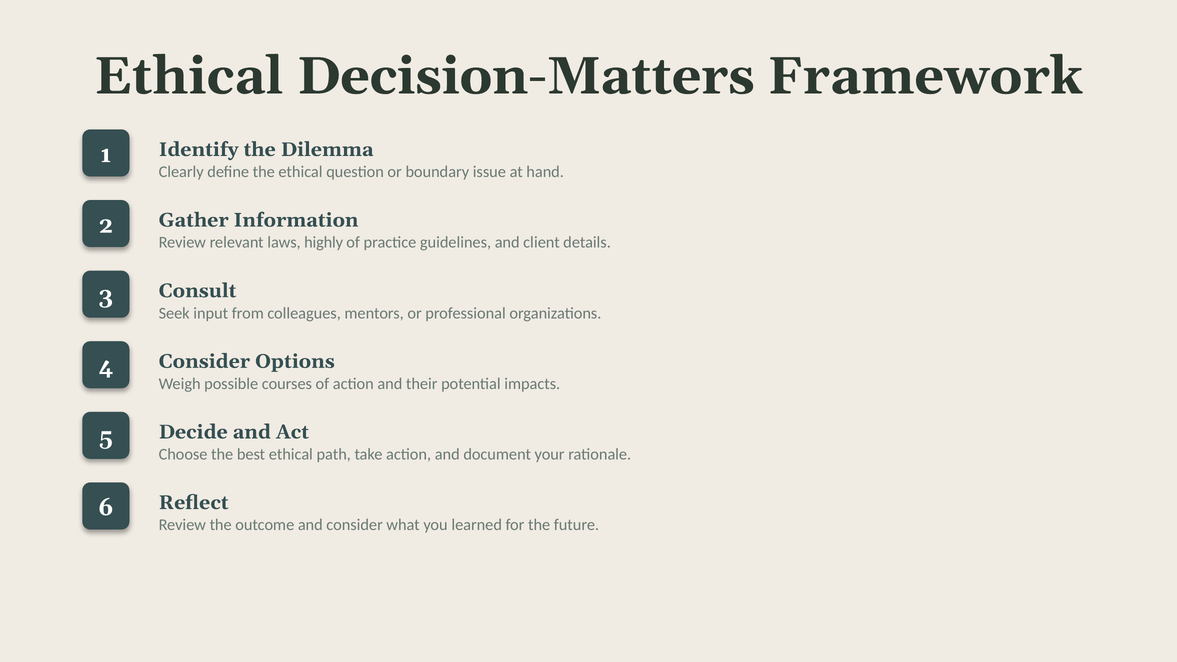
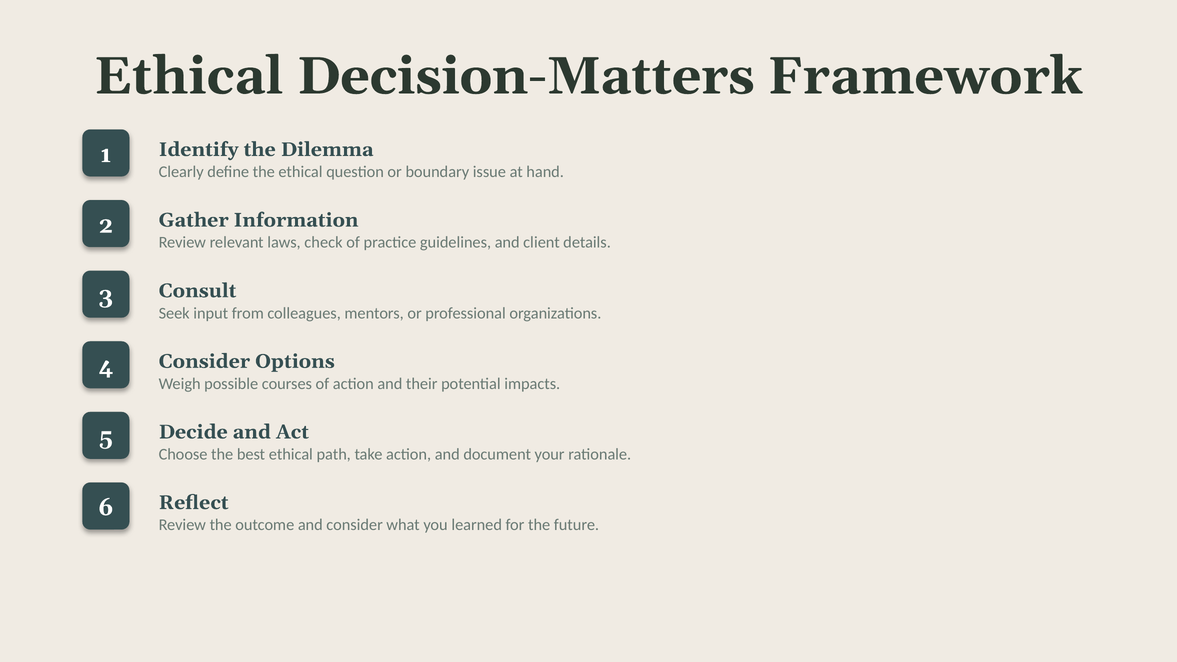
highly: highly -> check
